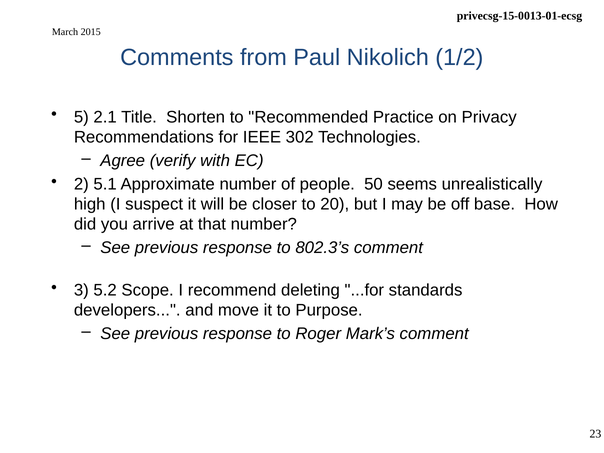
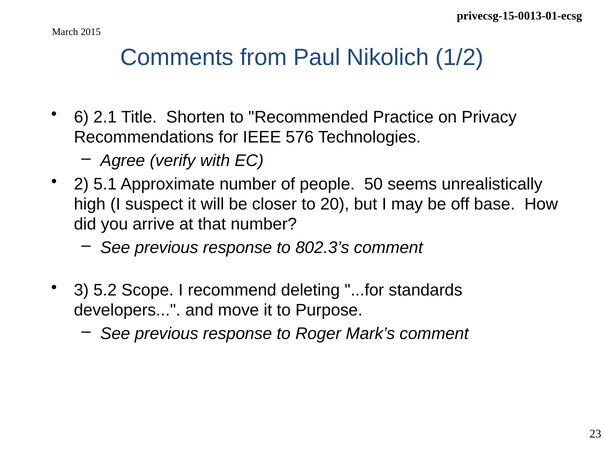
5: 5 -> 6
302: 302 -> 576
